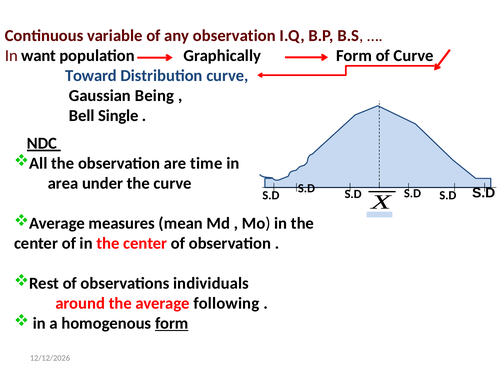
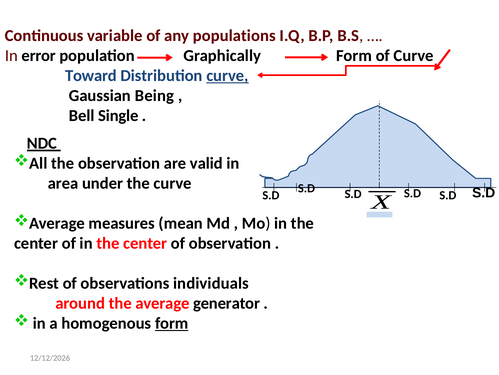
any observation: observation -> populations
want: want -> error
curve at (227, 76) underline: none -> present
time: time -> valid
following: following -> generator
